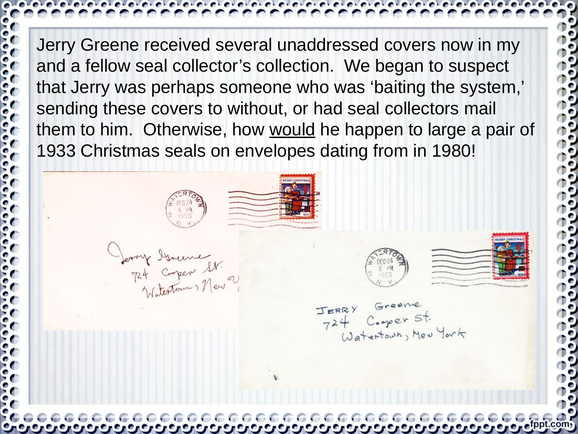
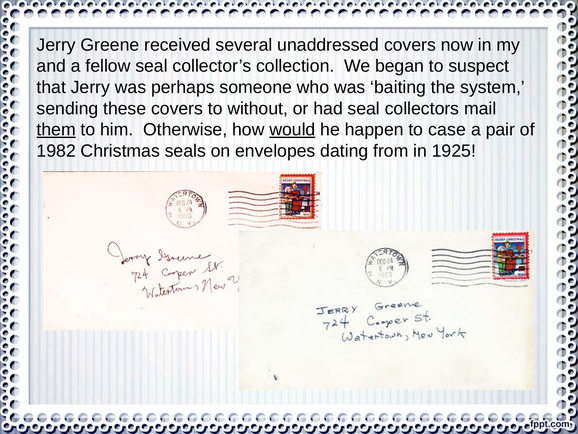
them underline: none -> present
large: large -> case
1933: 1933 -> 1982
1980: 1980 -> 1925
